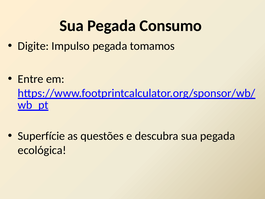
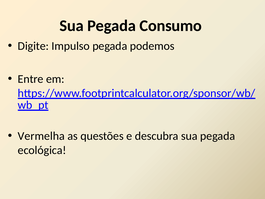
tomamos: tomamos -> podemos
Superfície: Superfície -> Vermelha
